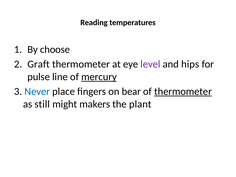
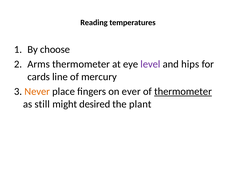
Graft: Graft -> Arms
pulse: pulse -> cards
mercury underline: present -> none
Never colour: blue -> orange
bear: bear -> ever
makers: makers -> desired
